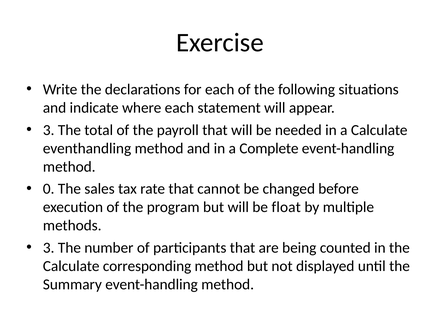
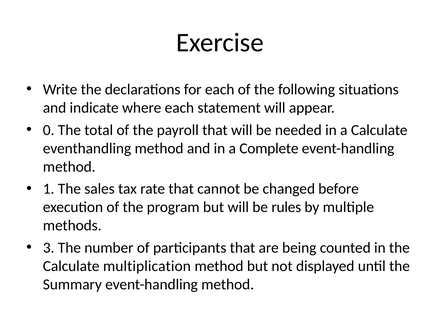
3 at (49, 130): 3 -> 0
0: 0 -> 1
float: float -> rules
corresponding: corresponding -> multiplication
